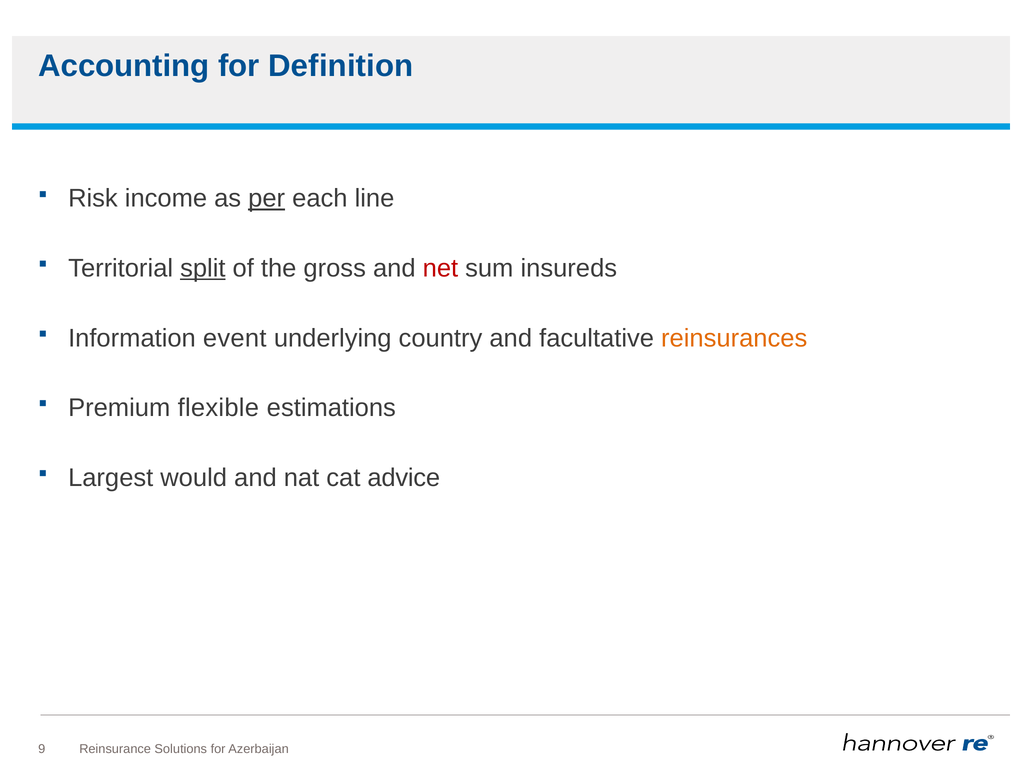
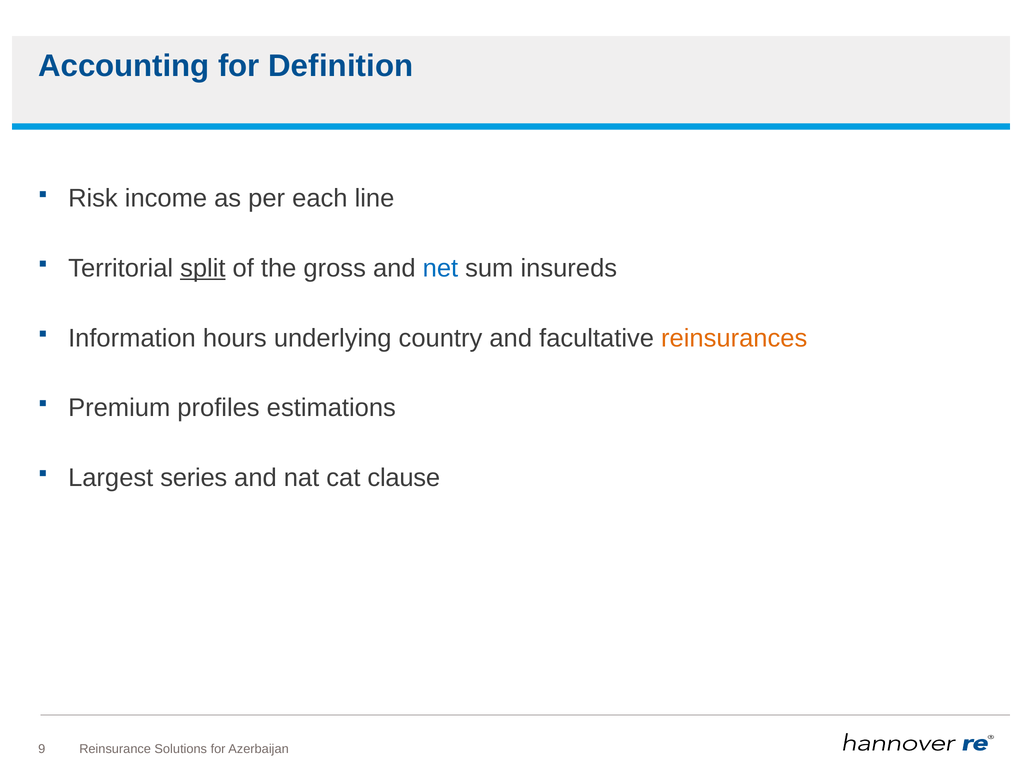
per underline: present -> none
net colour: red -> blue
event: event -> hours
flexible: flexible -> profiles
would: would -> series
advice: advice -> clause
